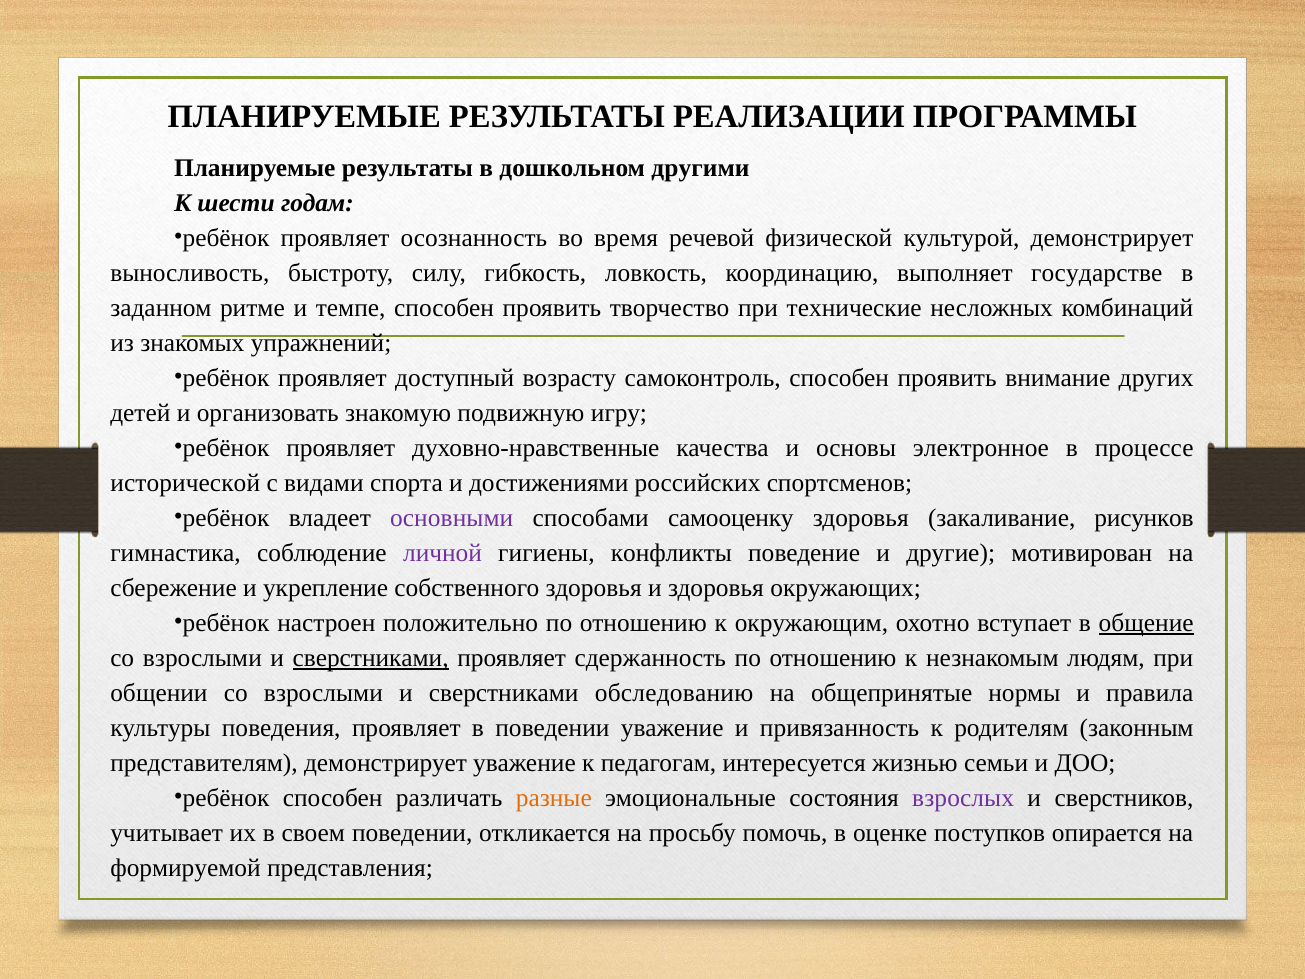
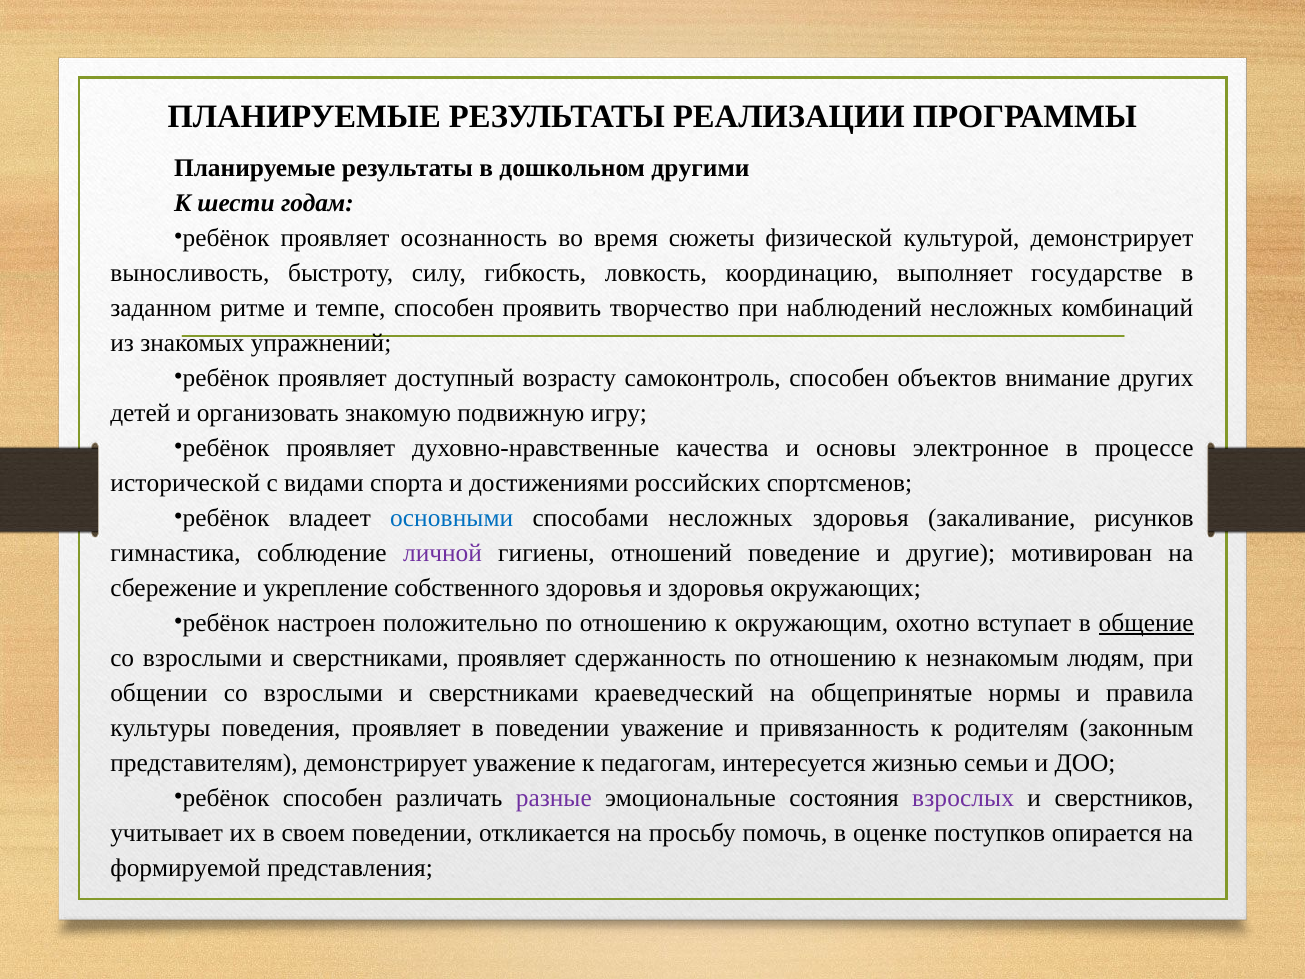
речевой: речевой -> сюжеты
технические: технические -> наблюдений
самоконтроль способен проявить: проявить -> объектов
основными colour: purple -> blue
способами самооценку: самооценку -> несложных
конфликты: конфликты -> отношений
сверстниками at (371, 658) underline: present -> none
обследованию: обследованию -> краеведческий
разные colour: orange -> purple
